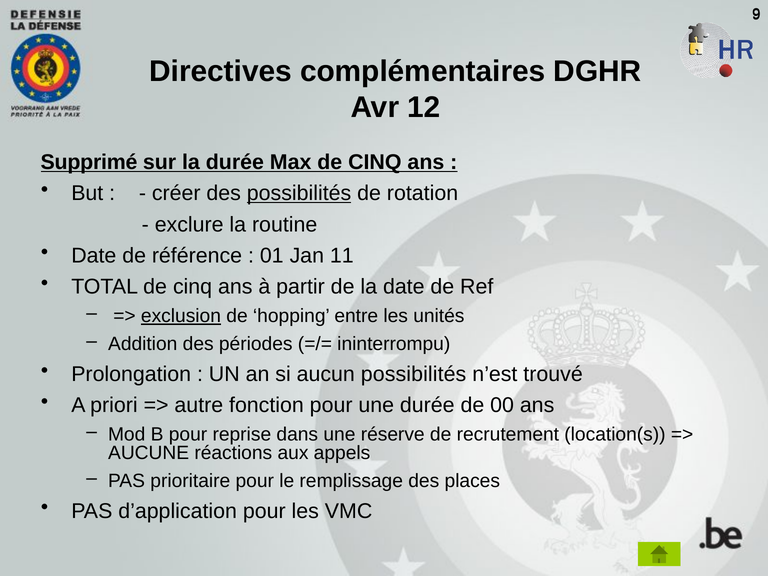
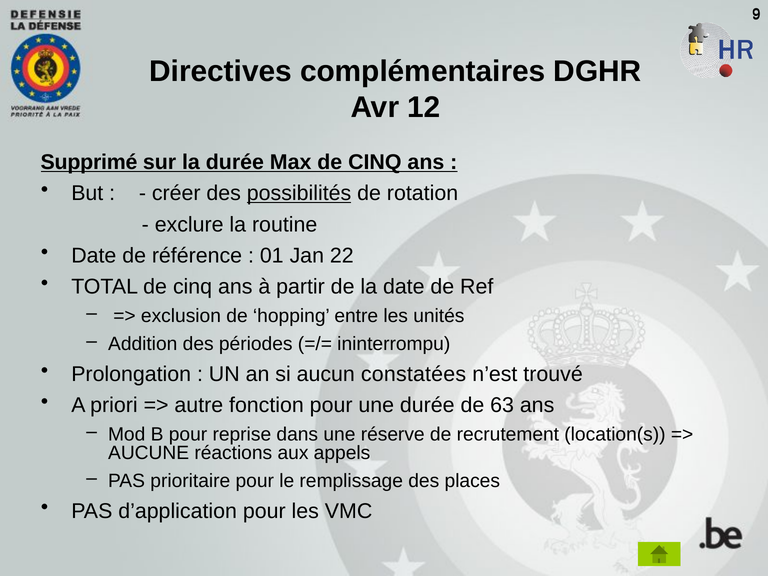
11: 11 -> 22
exclusion underline: present -> none
aucun possibilités: possibilités -> constatées
00: 00 -> 63
